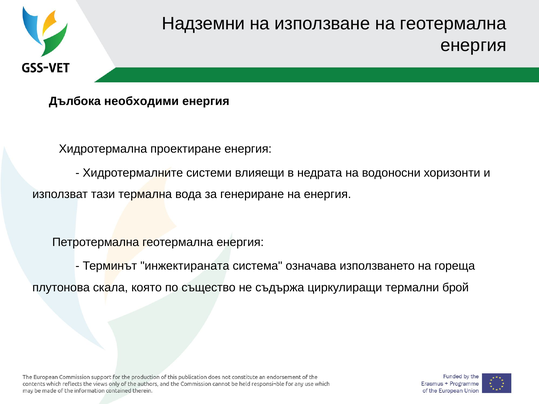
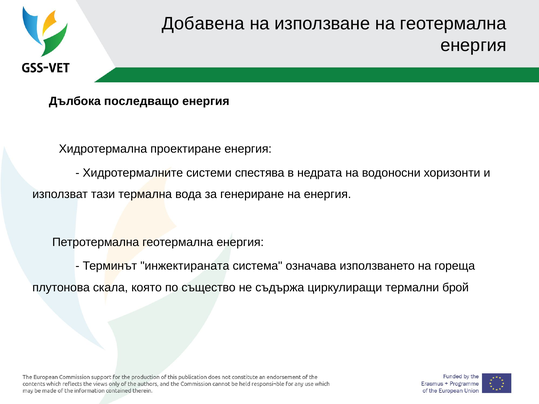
Надземни: Надземни -> Добавена
необходими: необходими -> последващо
влияещи: влияещи -> спестява
